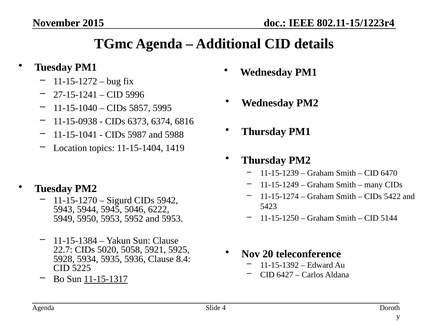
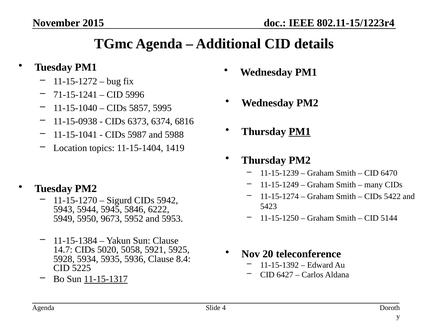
27-15-1241: 27-15-1241 -> 71-15-1241
PM1 at (300, 132) underline: none -> present
5046: 5046 -> 5846
5950 5953: 5953 -> 9673
22.7: 22.7 -> 14.7
